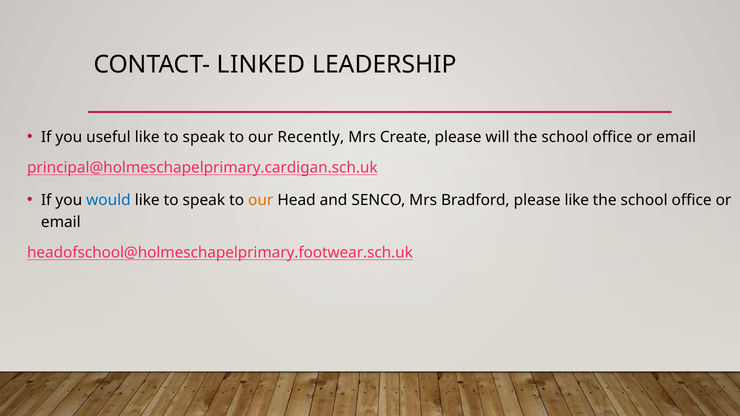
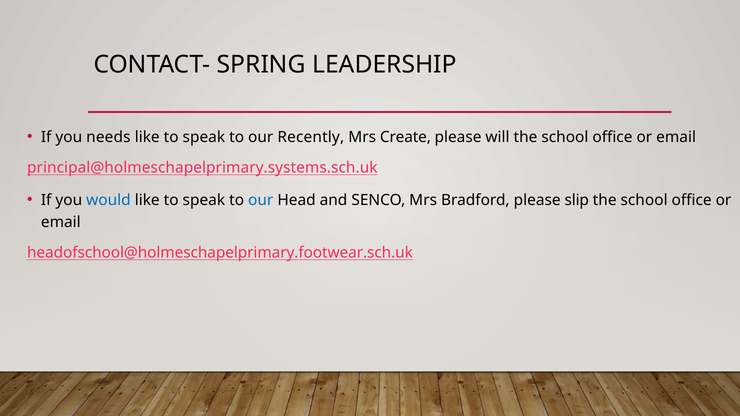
LINKED: LINKED -> SPRING
useful: useful -> needs
principal@holmeschapelprimary.cardigan.sch.uk: principal@holmeschapelprimary.cardigan.sch.uk -> principal@holmeschapelprimary.systems.sch.uk
our at (261, 200) colour: orange -> blue
please like: like -> slip
